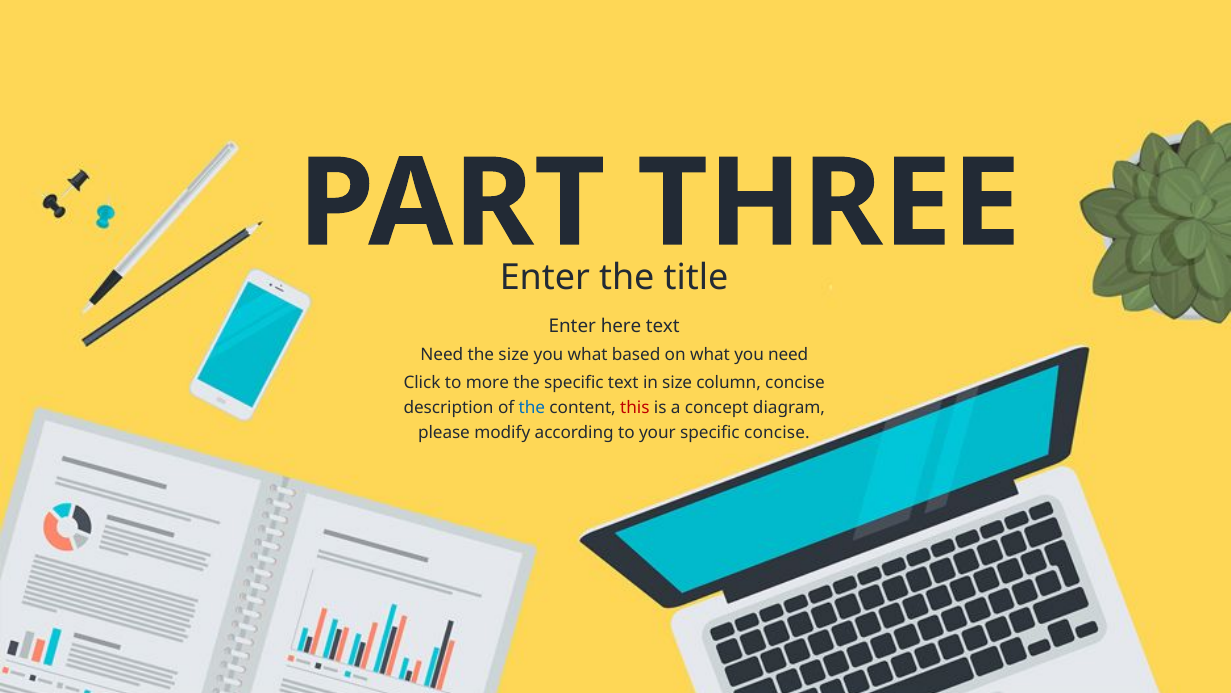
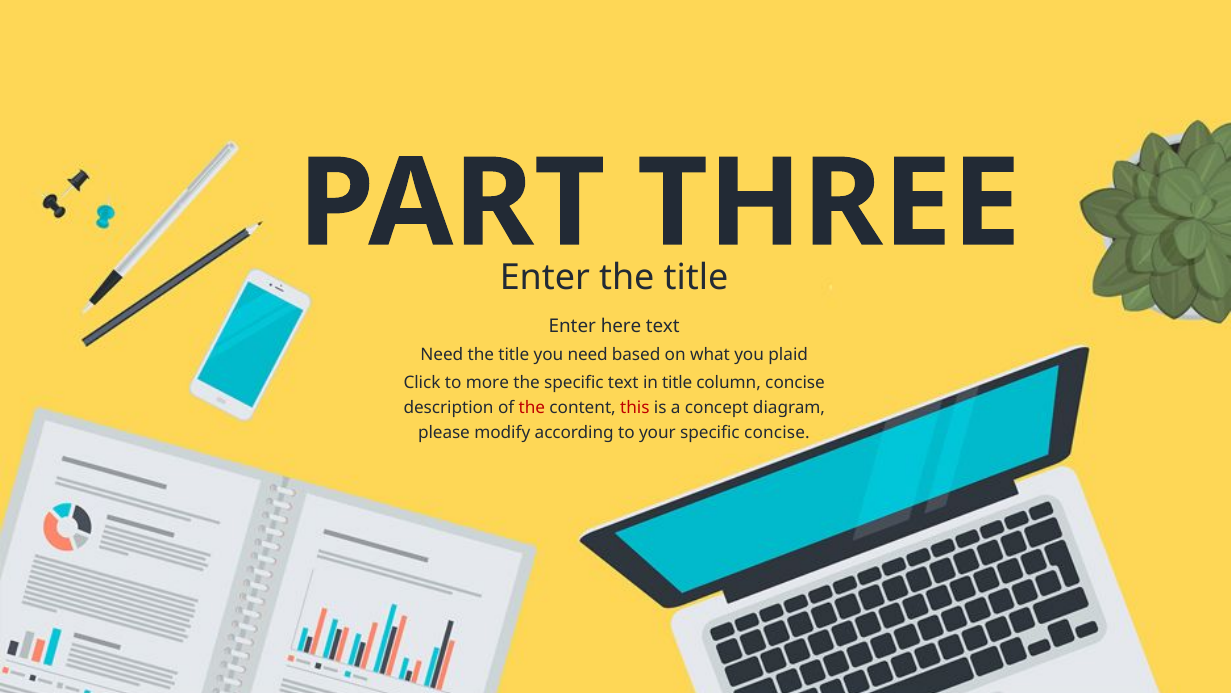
size at (514, 355): size -> title
you what: what -> need
you need: need -> plaid
in size: size -> title
the at (532, 408) colour: blue -> red
